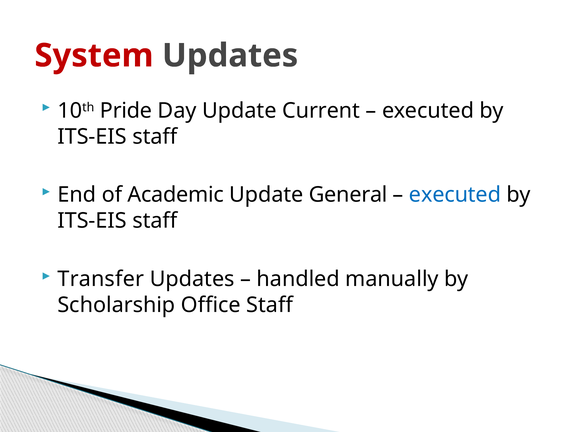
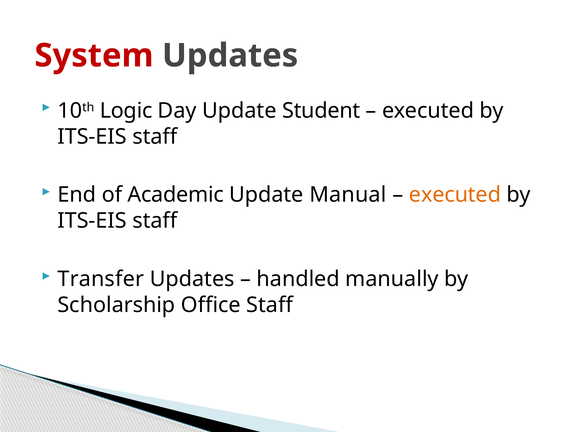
Pride: Pride -> Logic
Current: Current -> Student
General: General -> Manual
executed at (455, 195) colour: blue -> orange
